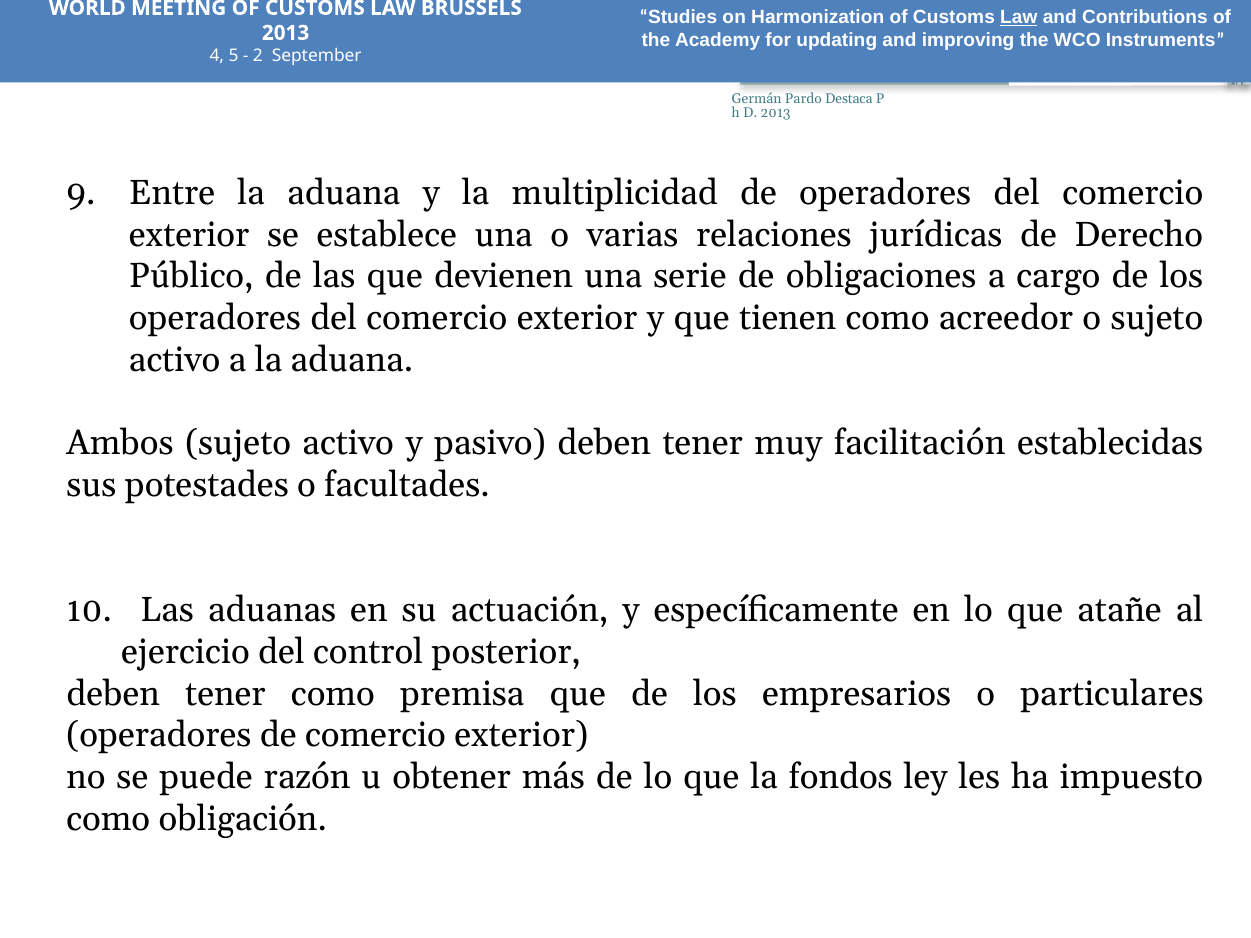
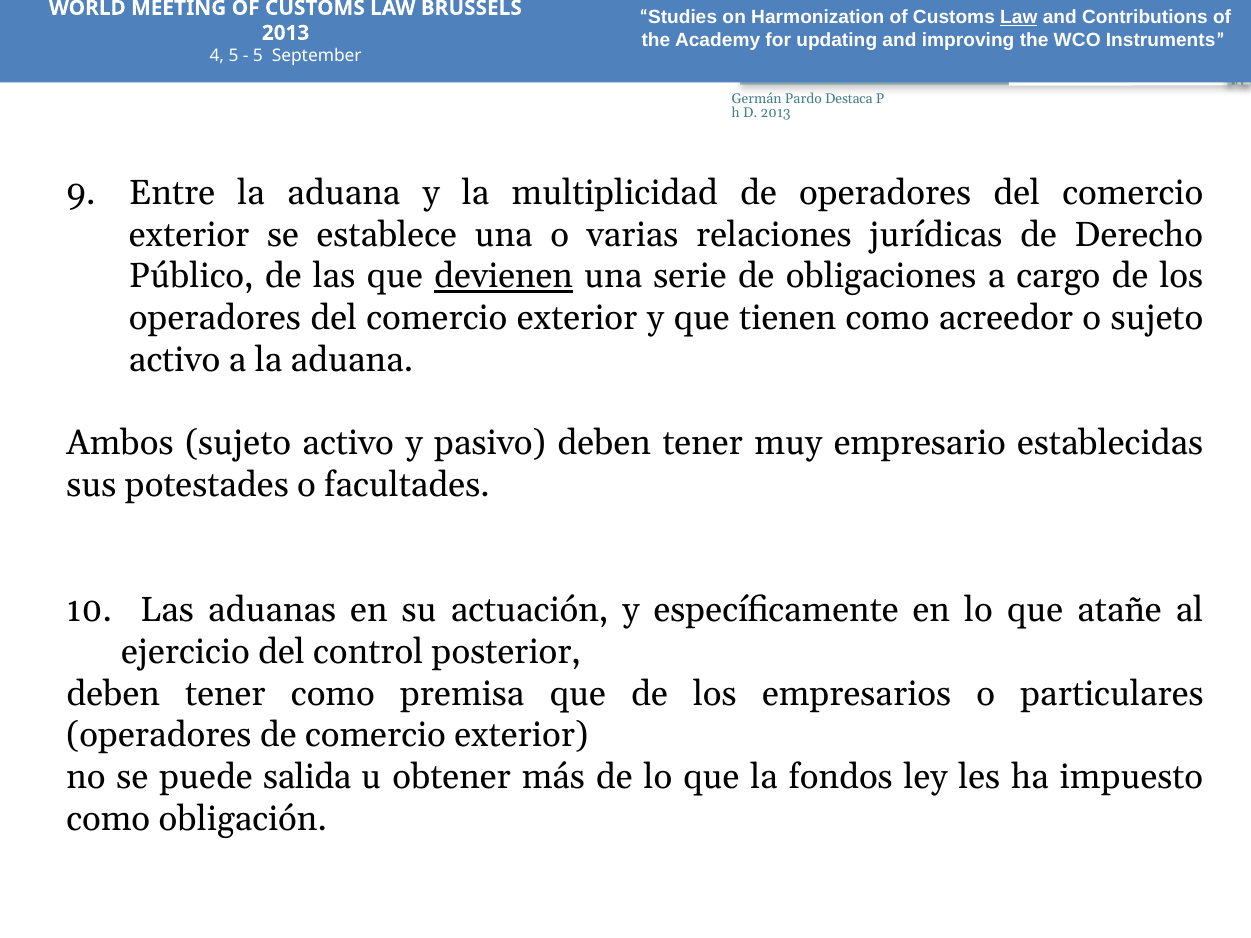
2 at (258, 56): 2 -> 5
devienen underline: none -> present
facilitación: facilitación -> empresario
razón: razón -> salida
